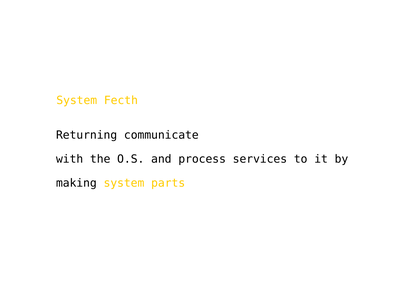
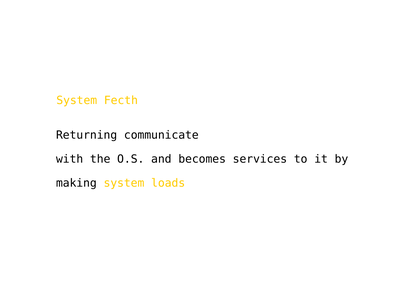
process: process -> becomes
parts: parts -> loads
